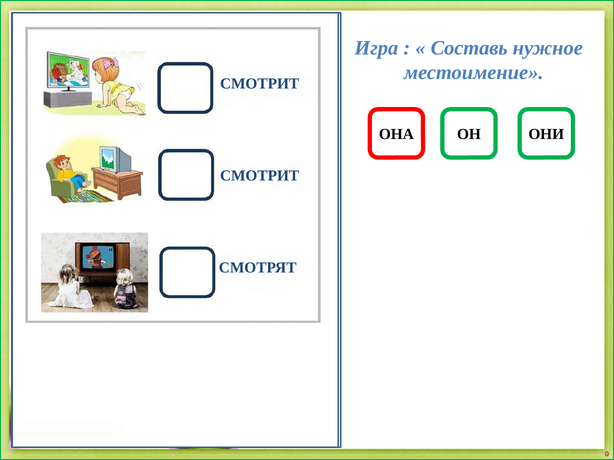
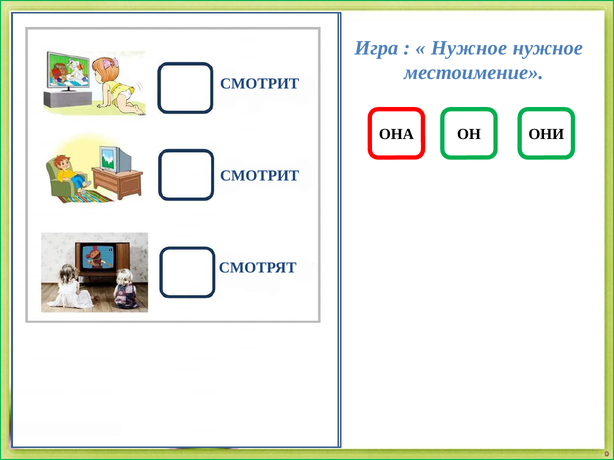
Составь at (469, 48): Составь -> Нужное
